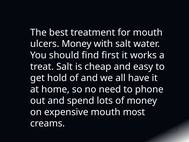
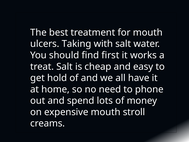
ulcers Money: Money -> Taking
most: most -> stroll
